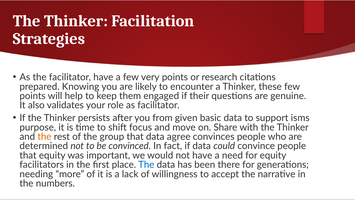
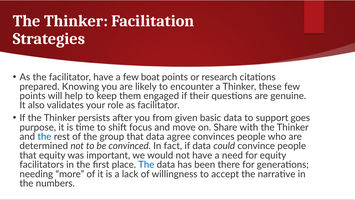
very: very -> boat
isms: isms -> goes
the at (44, 136) colour: orange -> blue
